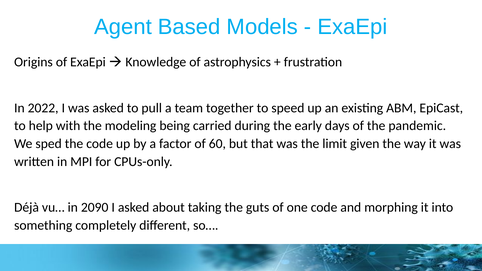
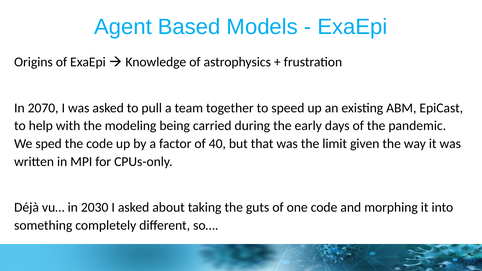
2022: 2022 -> 2070
60: 60 -> 40
2090: 2090 -> 2030
